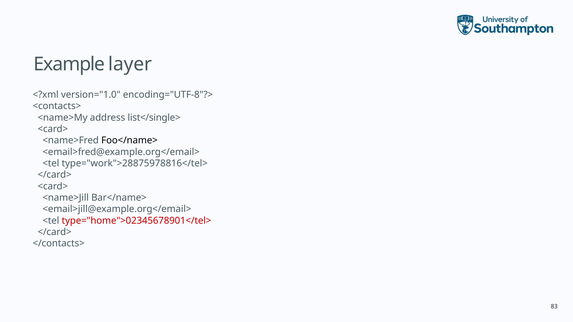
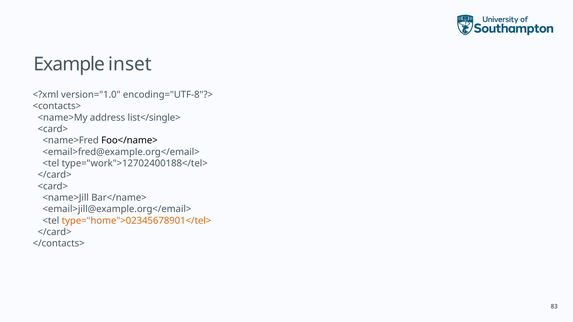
layer: layer -> inset
type="work">28875978816</tel>: type="work">28875978816</tel> -> type="work">12702400188</tel>
type="home">02345678901</tel> colour: red -> orange
